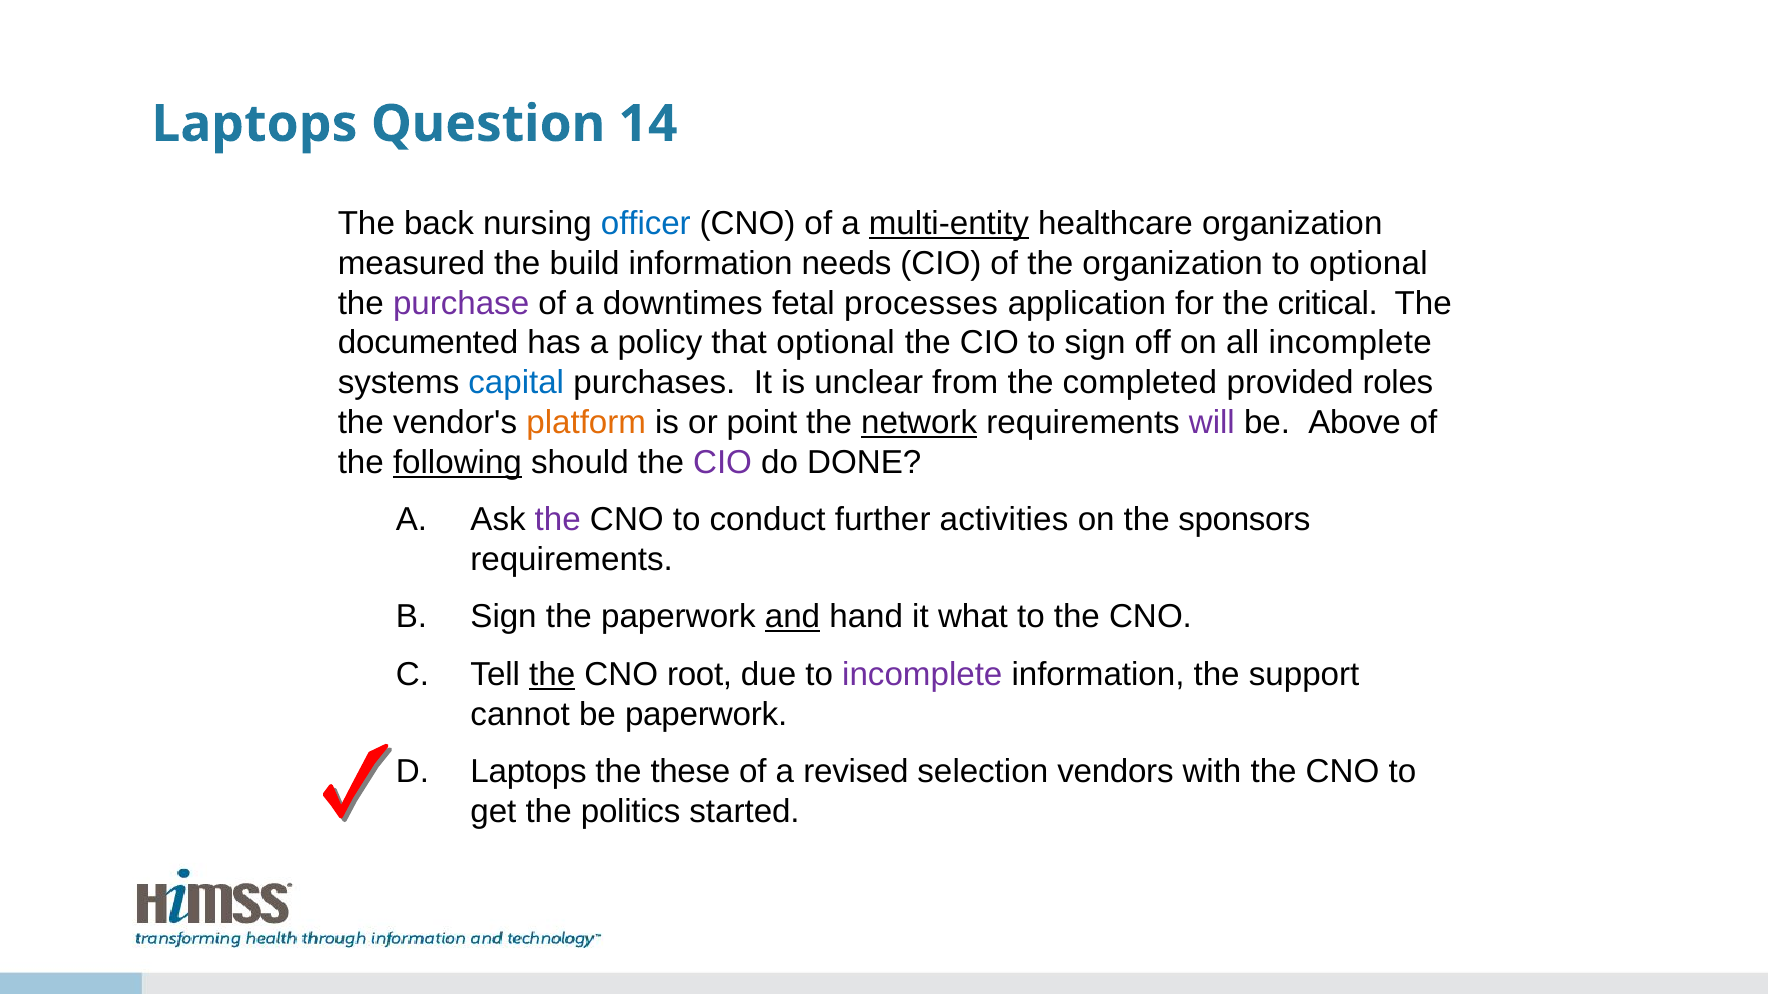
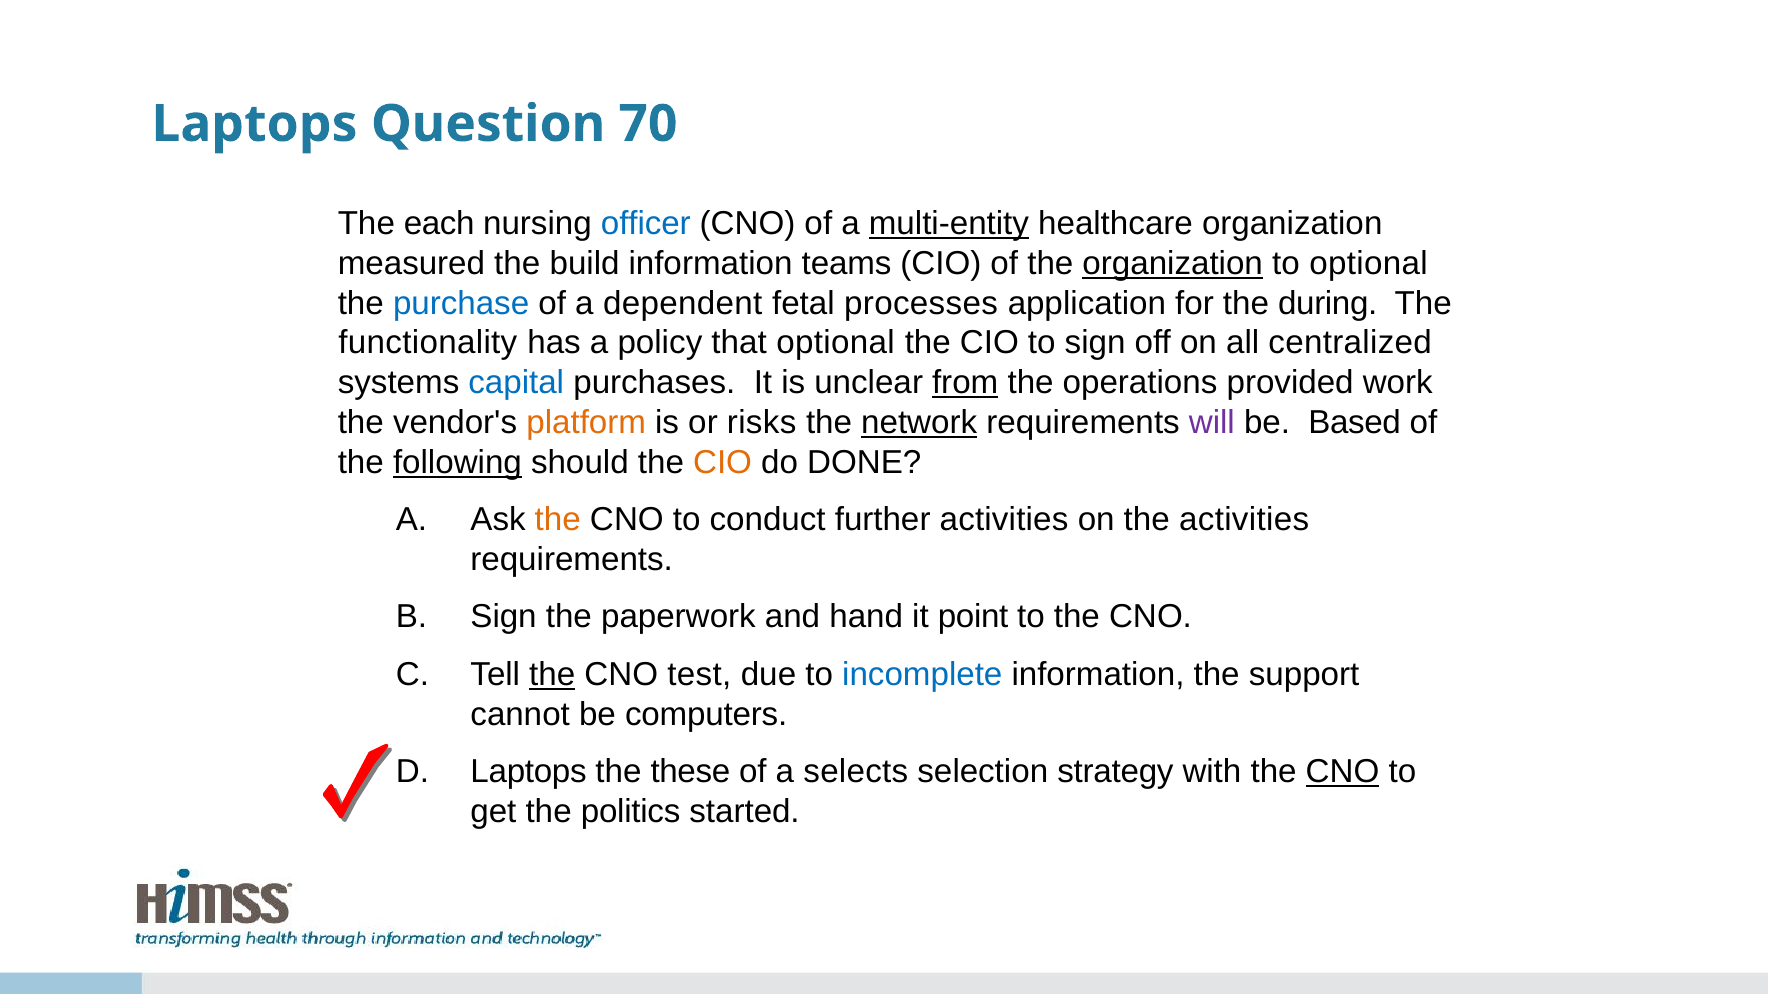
14: 14 -> 70
back: back -> each
needs: needs -> teams
organization at (1173, 264) underline: none -> present
purchase colour: purple -> blue
downtimes: downtimes -> dependent
critical: critical -> during
documented: documented -> functionality
all incomplete: incomplete -> centralized
from underline: none -> present
completed: completed -> operations
roles: roles -> work
point: point -> risks
Above: Above -> Based
CIO at (723, 463) colour: purple -> orange
the at (558, 520) colour: purple -> orange
the sponsors: sponsors -> activities
and underline: present -> none
what: what -> point
root: root -> test
incomplete at (922, 675) colour: purple -> blue
be paperwork: paperwork -> computers
revised: revised -> selects
vendors: vendors -> strategy
CNO at (1343, 772) underline: none -> present
